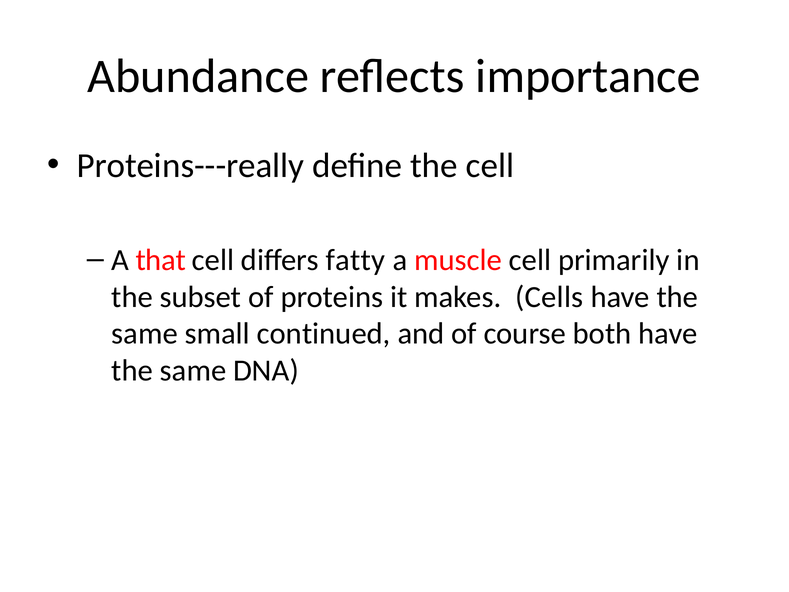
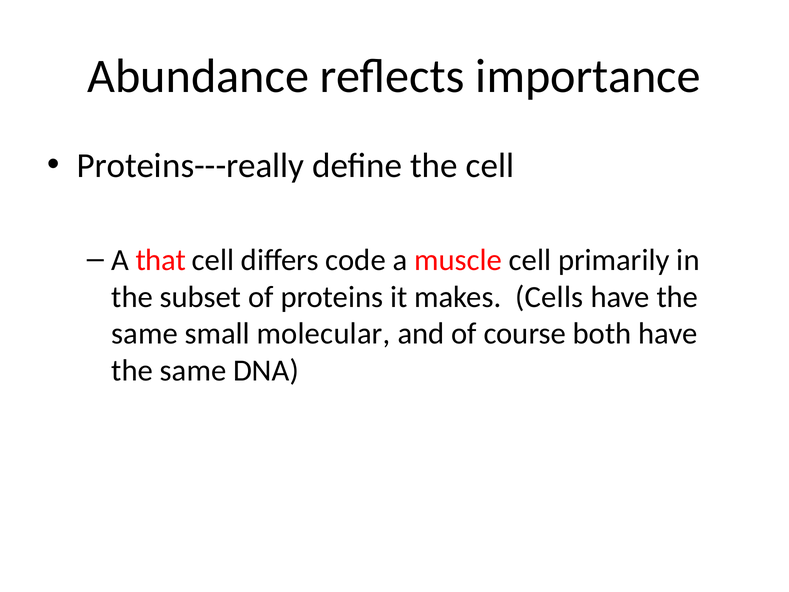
fatty: fatty -> code
continued: continued -> molecular
